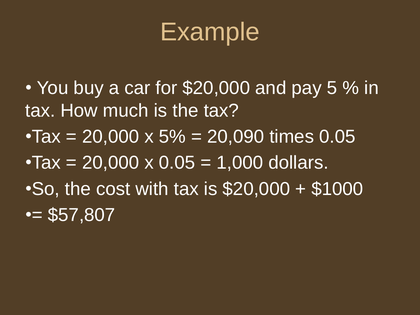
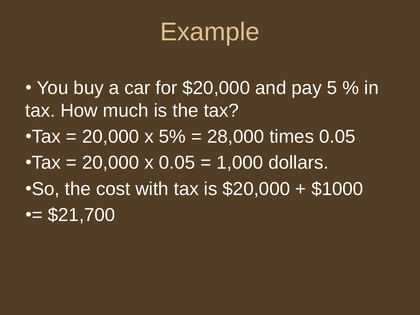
20,090: 20,090 -> 28,000
$57,807: $57,807 -> $21,700
